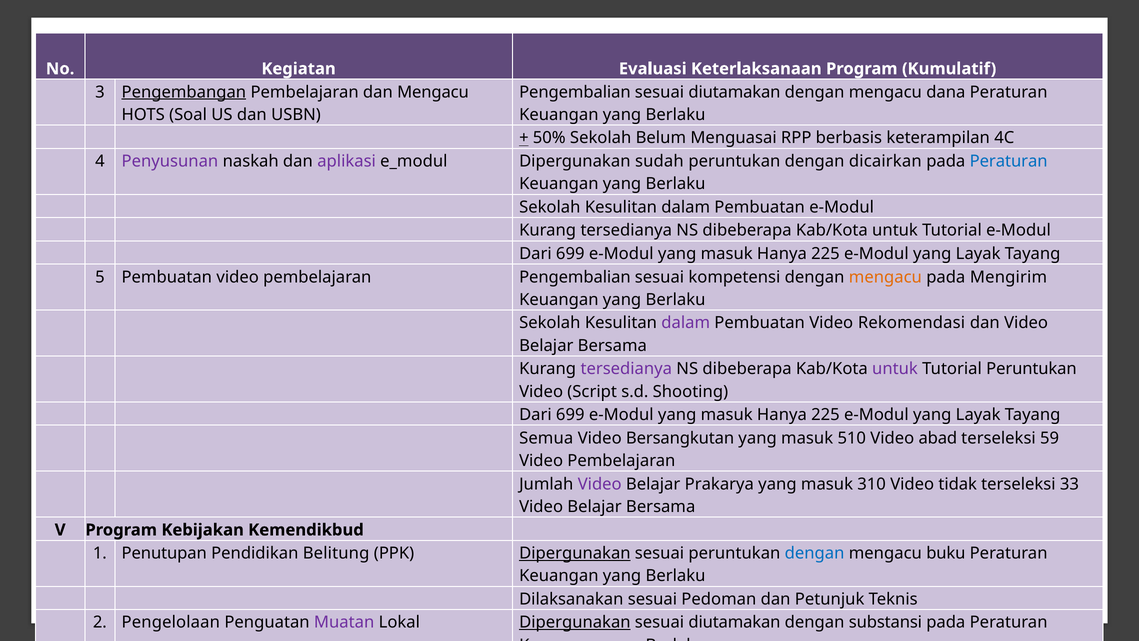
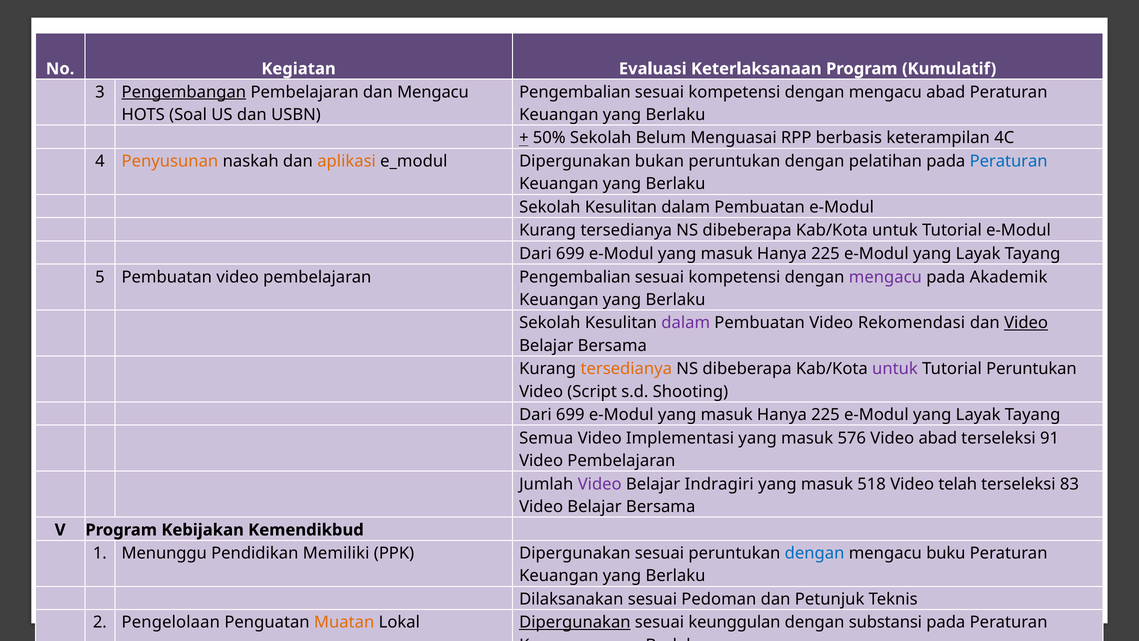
diutamakan at (734, 92): diutamakan -> kompetensi
mengacu dana: dana -> abad
Penyusunan colour: purple -> orange
aplikasi colour: purple -> orange
sudah: sudah -> bukan
dicairkan: dicairkan -> pelatihan
mengacu at (885, 277) colour: orange -> purple
Mengirim: Mengirim -> Akademik
Video at (1026, 323) underline: none -> present
tersedianya at (626, 369) colour: purple -> orange
Bersangkutan: Bersangkutan -> Implementasi
510: 510 -> 576
59: 59 -> 91
Prakarya: Prakarya -> Indragiri
310: 310 -> 518
tidak: tidak -> telah
33: 33 -> 83
Penutupan: Penutupan -> Menunggu
Belitung: Belitung -> Memiliki
Dipergunakan at (575, 553) underline: present -> none
Muatan colour: purple -> orange
diutamakan at (734, 622): diutamakan -> keunggulan
